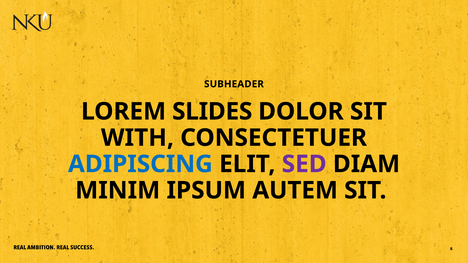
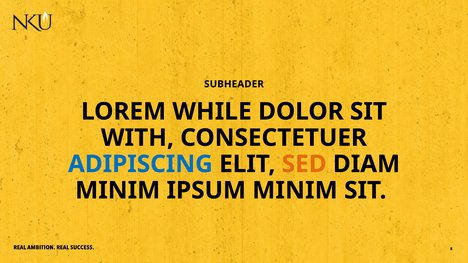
SLIDES: SLIDES -> WHILE
SED colour: purple -> orange
IPSUM AUTEM: AUTEM -> MINIM
